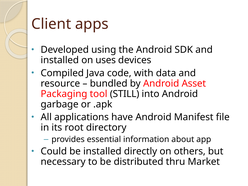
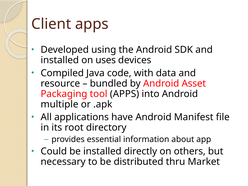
tool STILL: STILL -> APPS
garbage: garbage -> multiple
